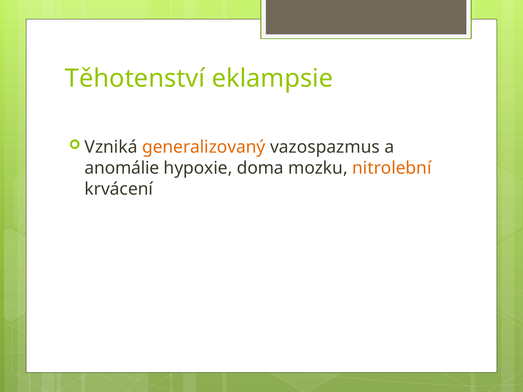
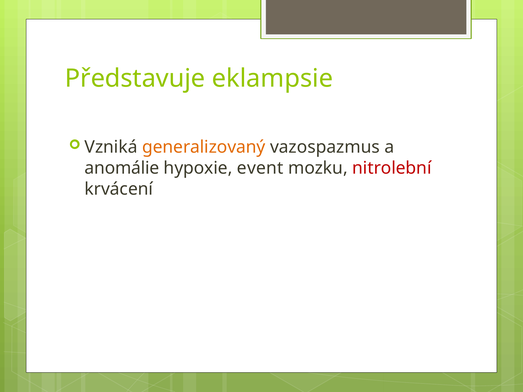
Těhotenství: Těhotenství -> Představuje
doma: doma -> event
nitrolební colour: orange -> red
